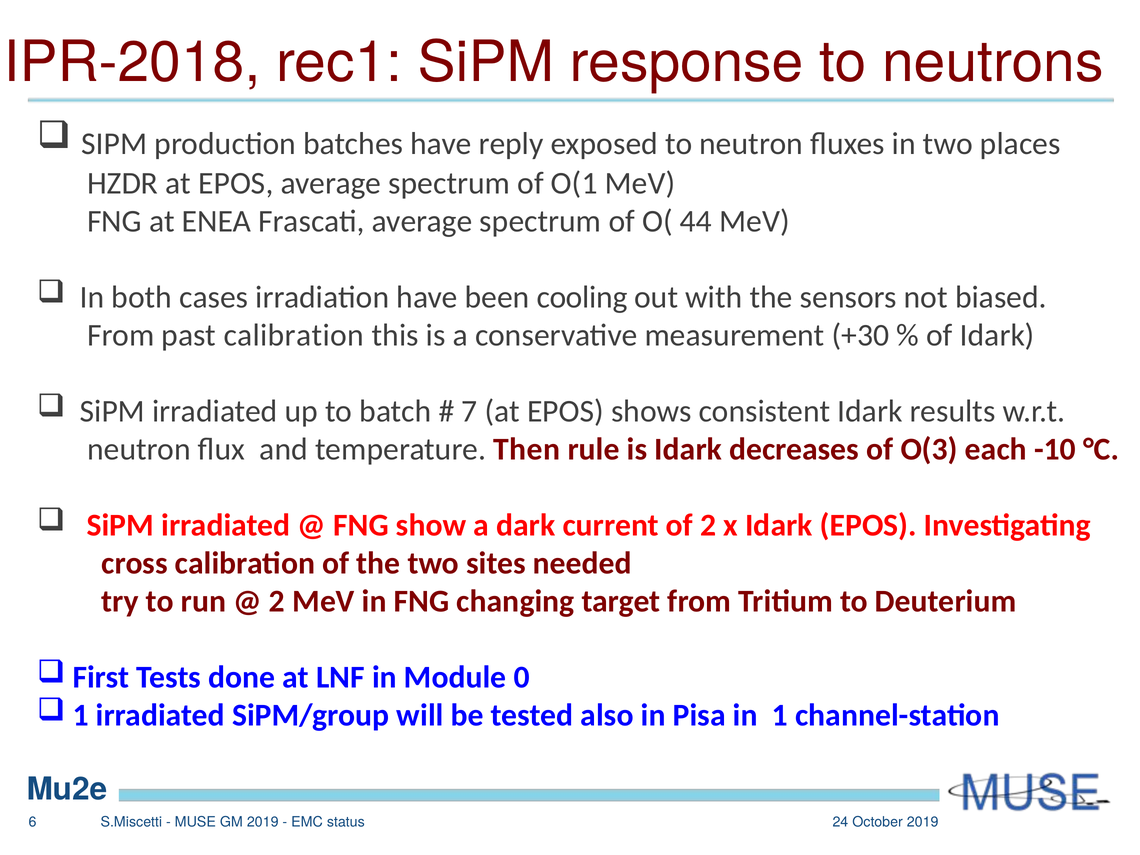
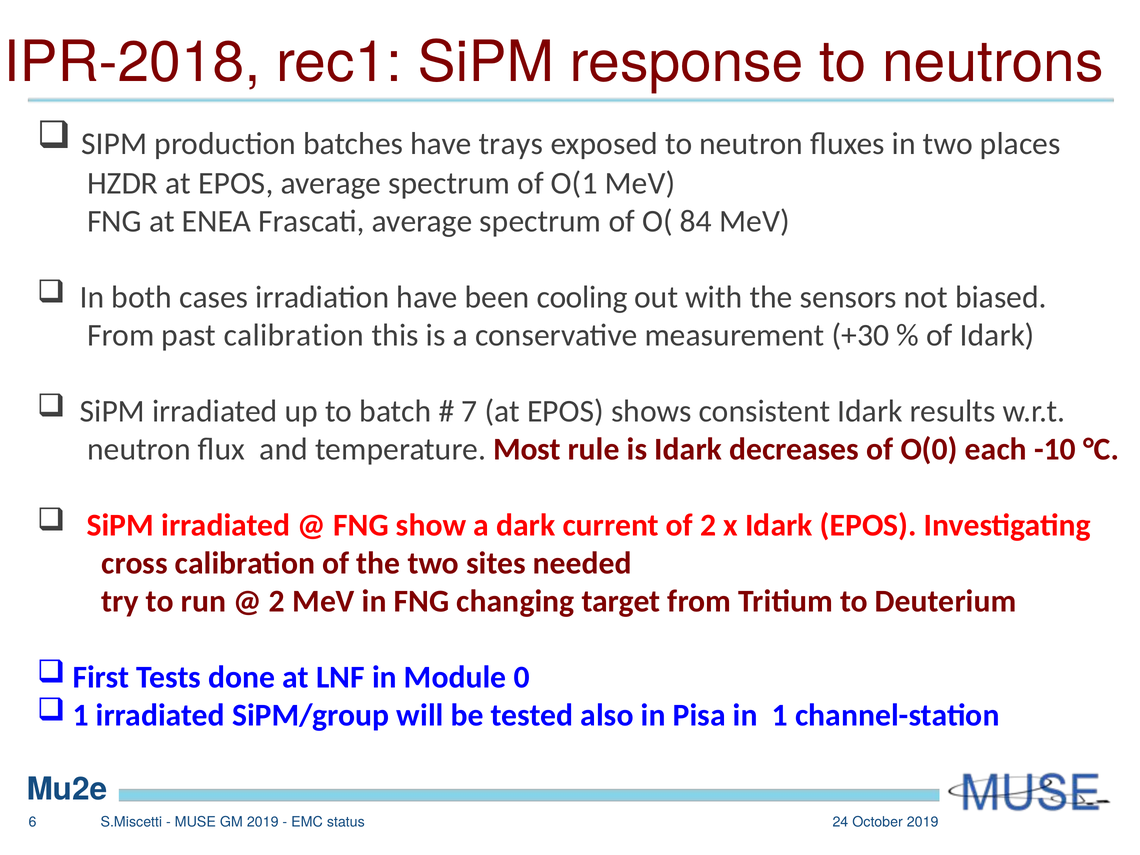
reply: reply -> trays
44: 44 -> 84
Then: Then -> Most
O(3: O(3 -> O(0
